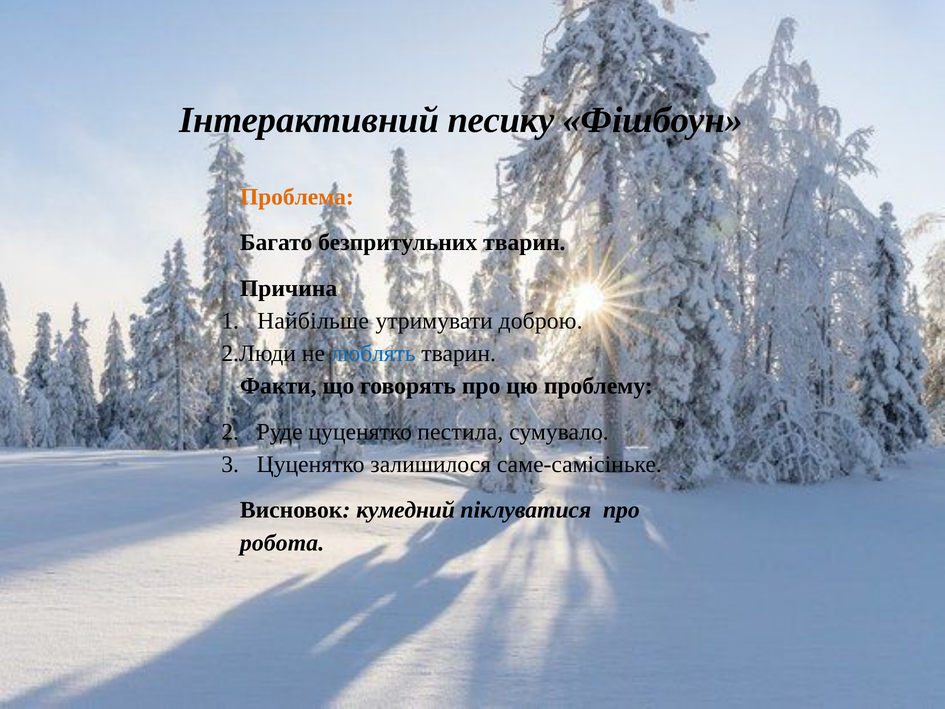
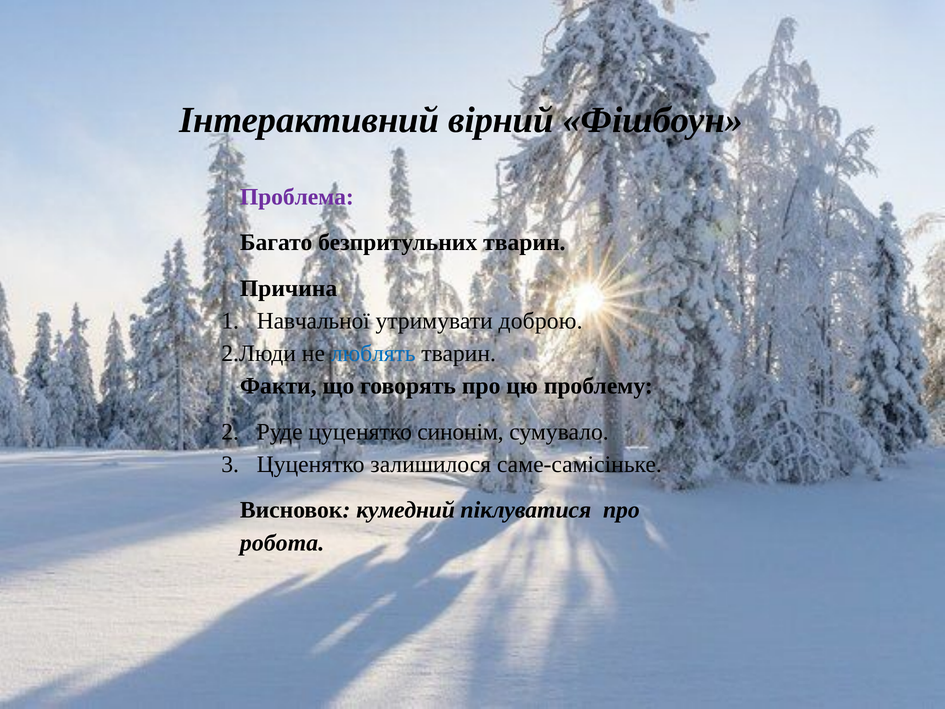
песику: песику -> вірний
Проблема colour: orange -> purple
Найбільше: Найбільше -> Навчальної
пестила: пестила -> синонім
